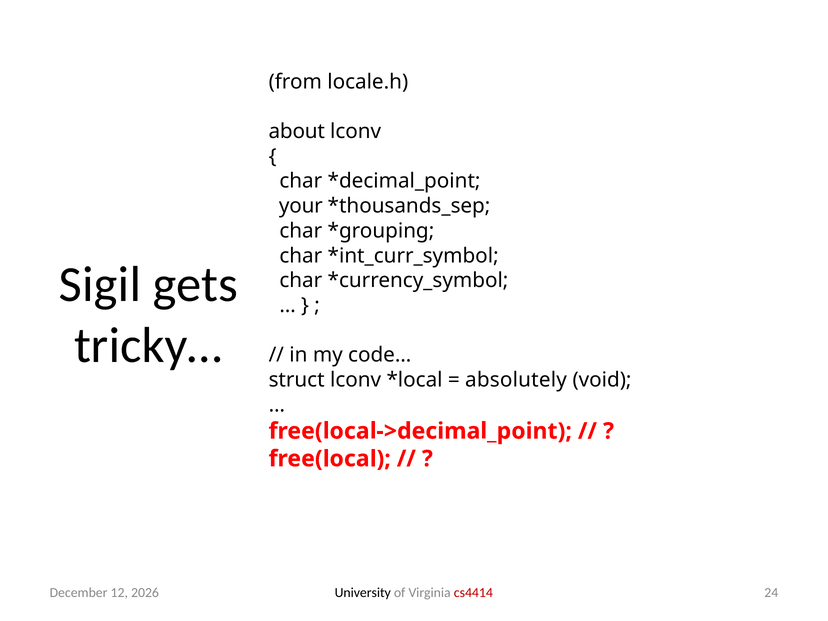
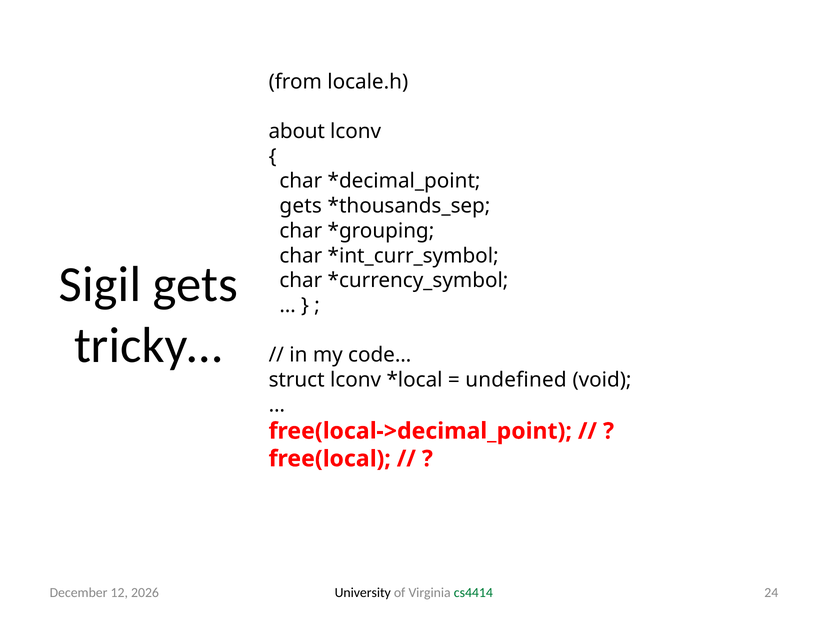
your at (301, 206): your -> gets
absolutely: absolutely -> undefined
cs4414 colour: red -> green
